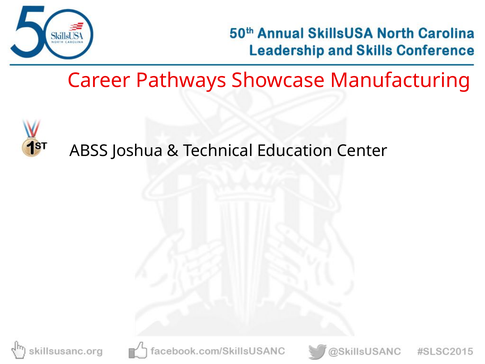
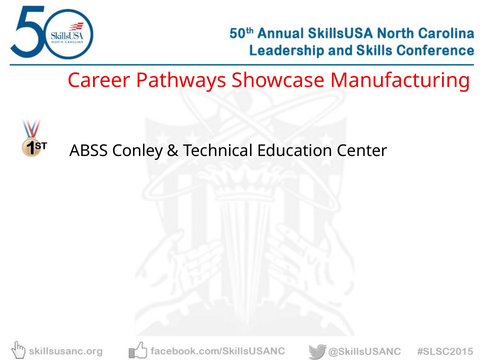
Joshua: Joshua -> Conley
